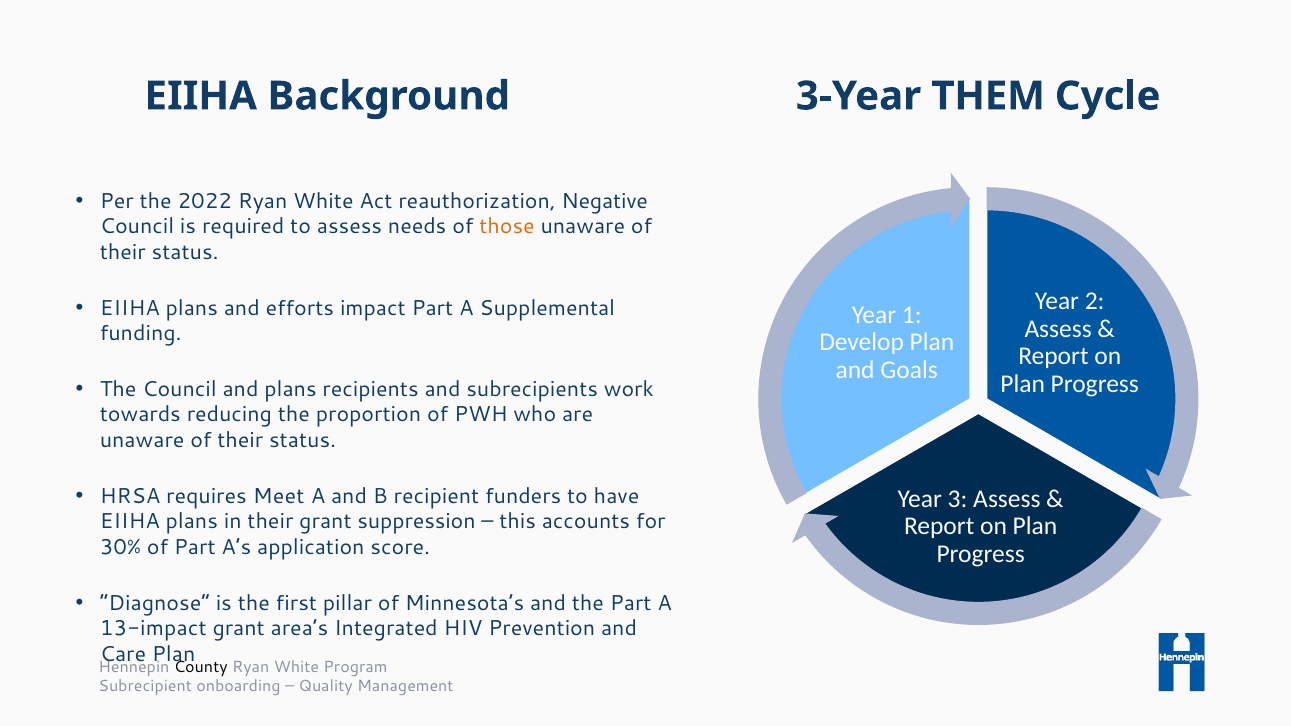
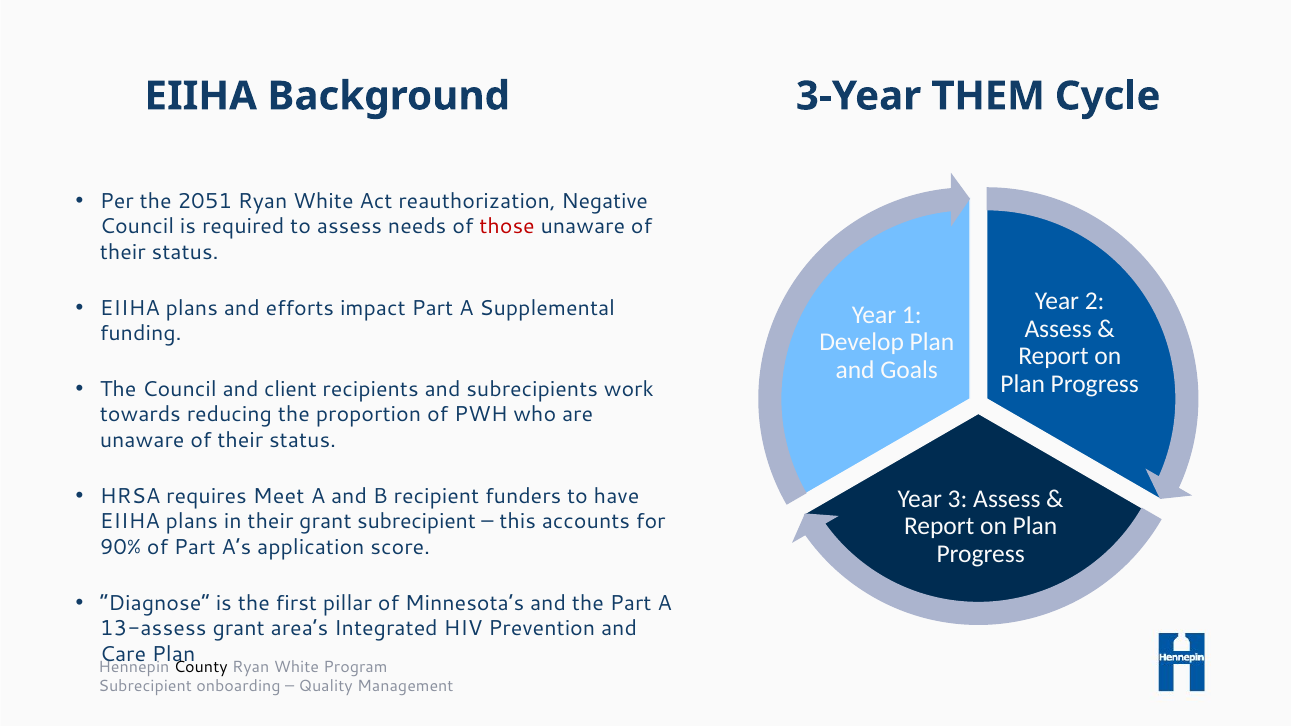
2022: 2022 -> 2051
those colour: orange -> red
and plans: plans -> client
grant suppression: suppression -> subrecipient
30%: 30% -> 90%
13-impact: 13-impact -> 13-assess
